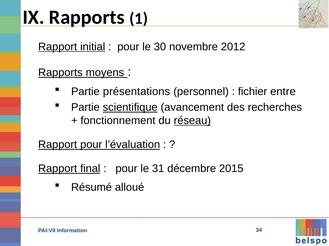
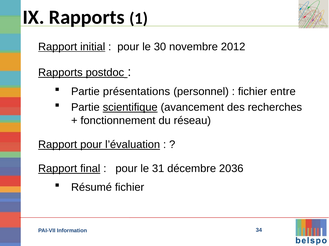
moyens: moyens -> postdoc
réseau underline: present -> none
2015: 2015 -> 2036
Résumé alloué: alloué -> fichier
